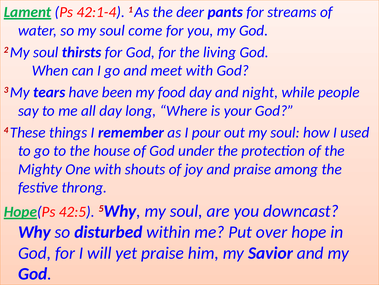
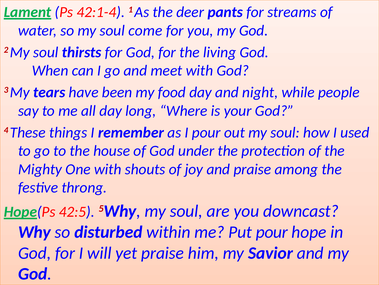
Put over: over -> pour
